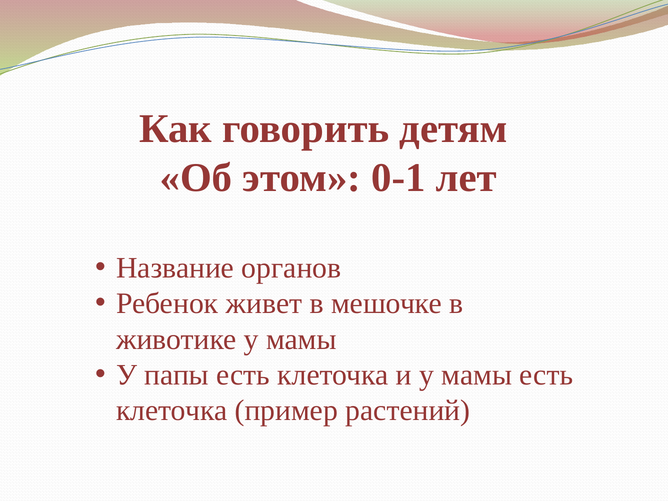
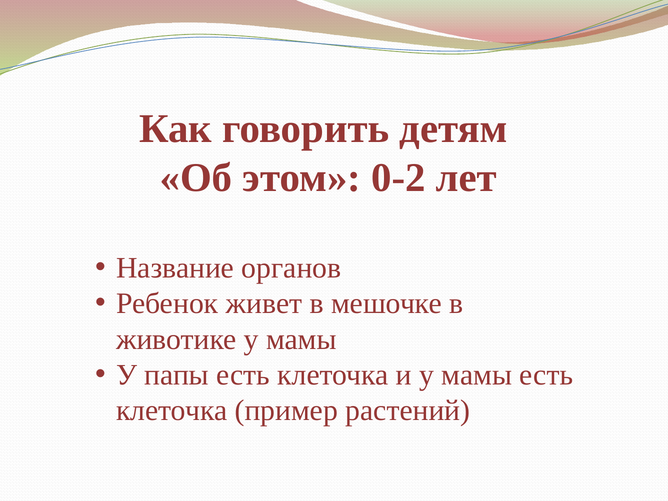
0-1: 0-1 -> 0-2
